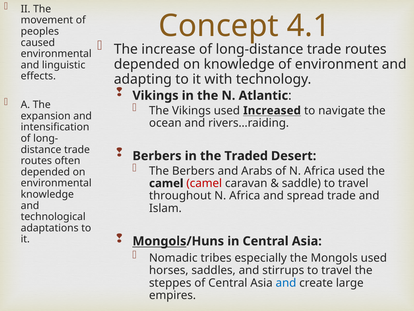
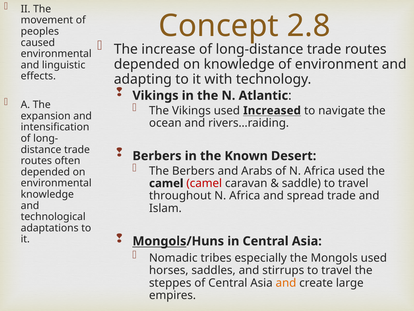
4.1: 4.1 -> 2.8
Traded: Traded -> Known
and at (286, 282) colour: blue -> orange
